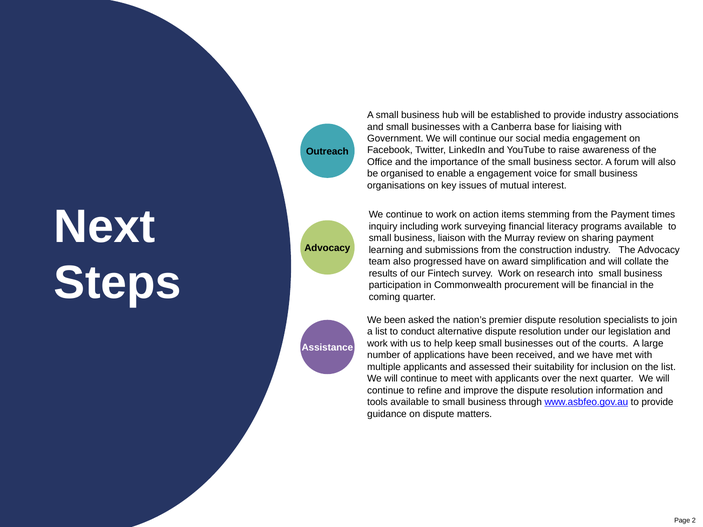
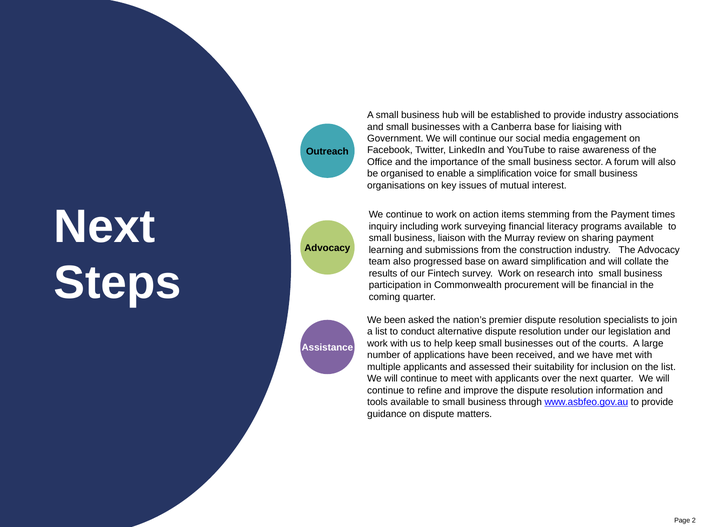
a engagement: engagement -> simplification
progressed have: have -> base
